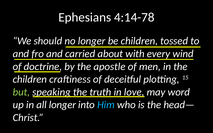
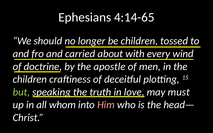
4:14-78: 4:14-78 -> 4:14-65
word: word -> must
all longer: longer -> whom
Him colour: light blue -> pink
